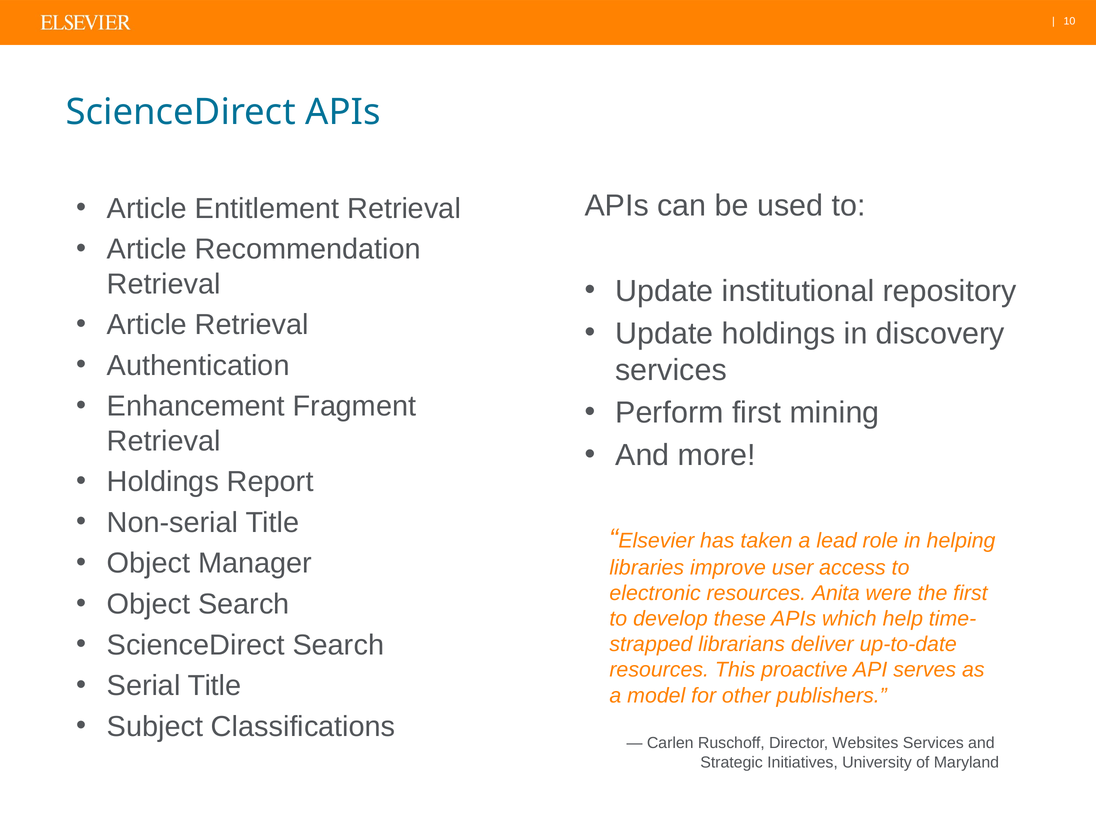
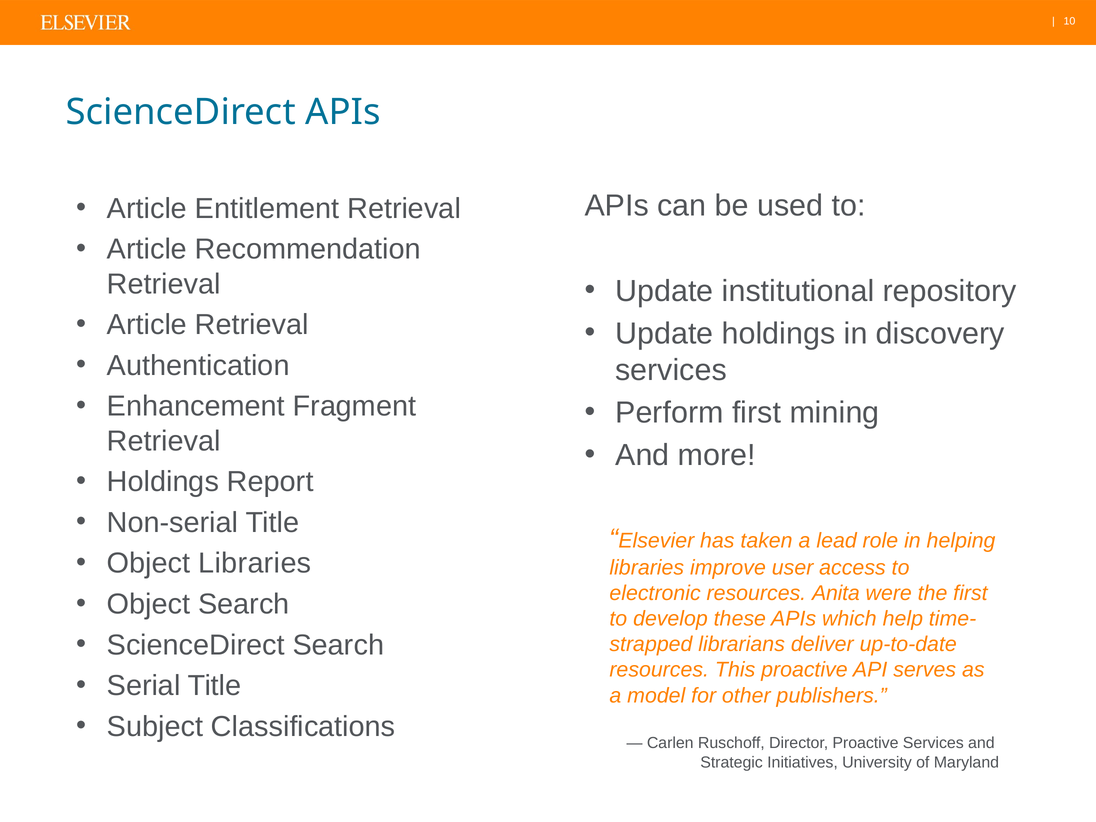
Object Manager: Manager -> Libraries
Director Websites: Websites -> Proactive
